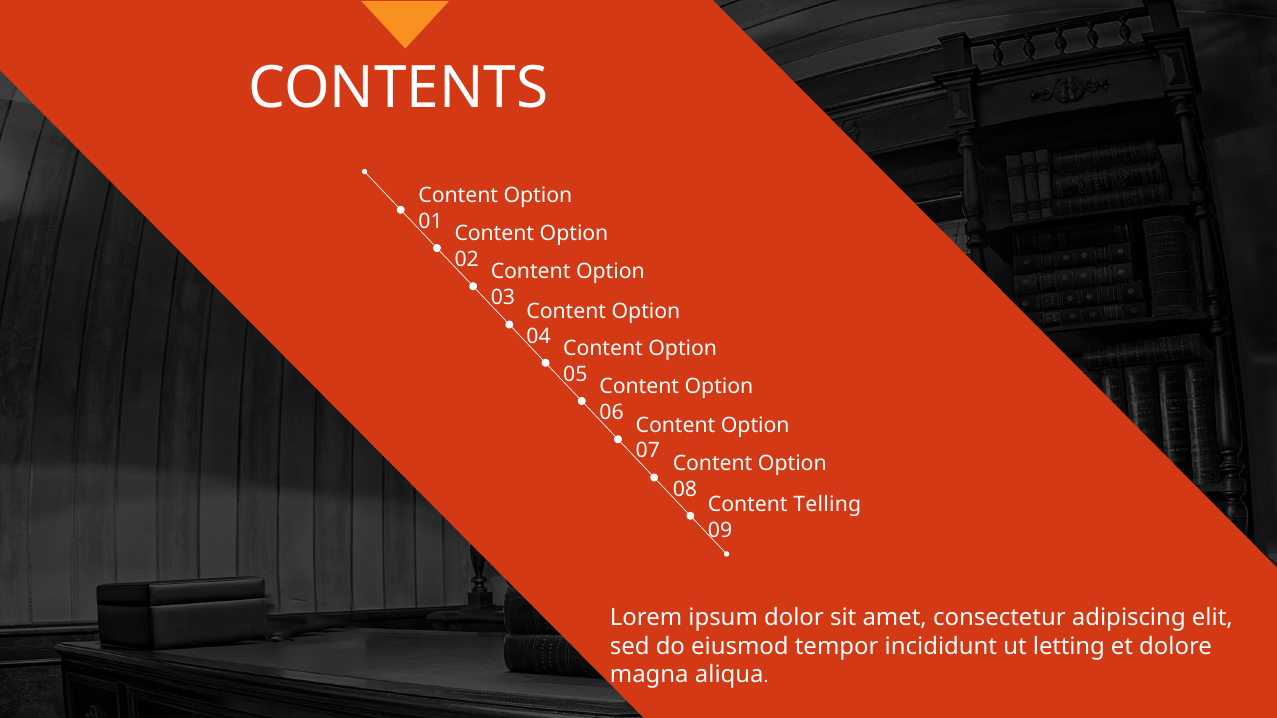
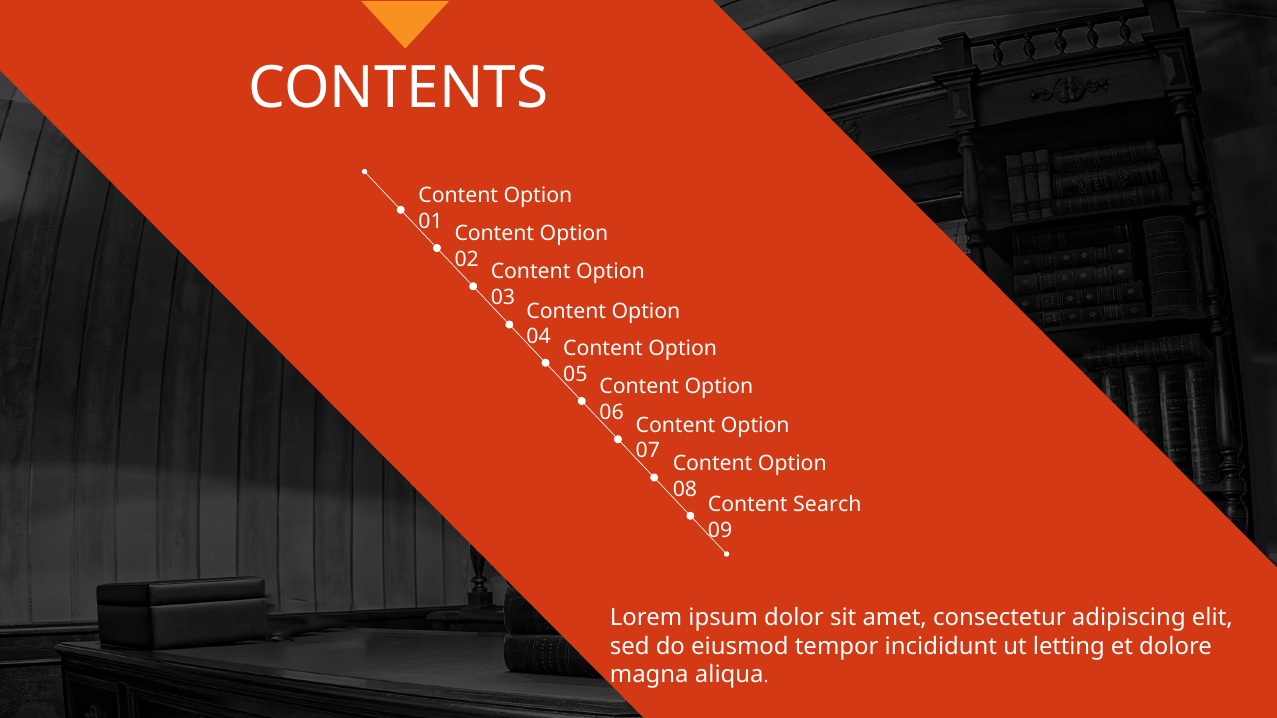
Telling: Telling -> Search
